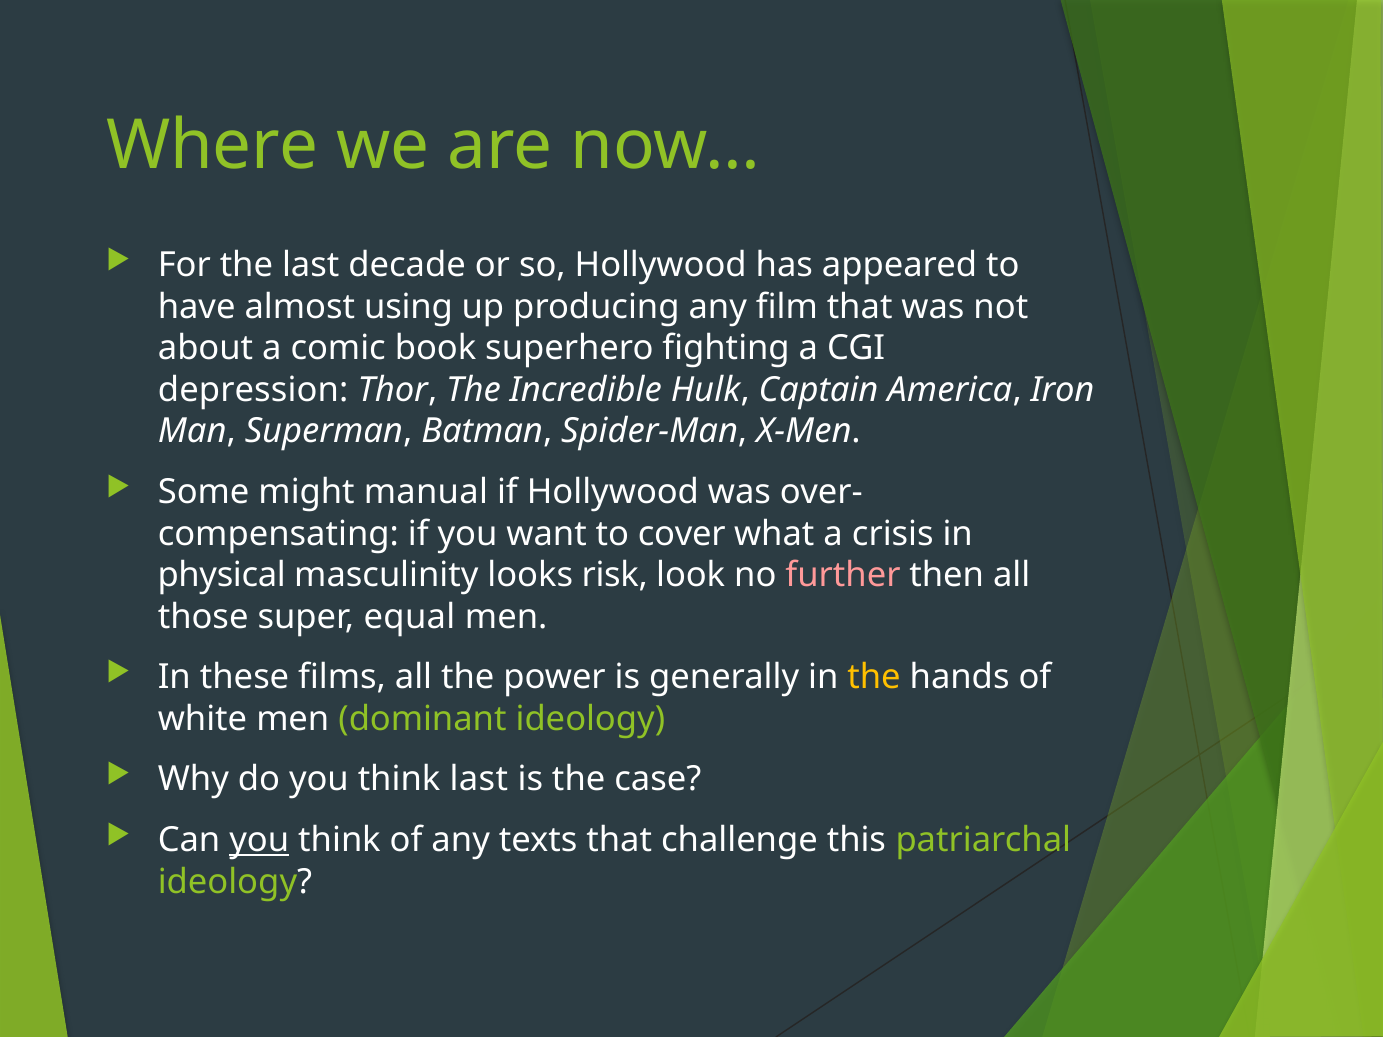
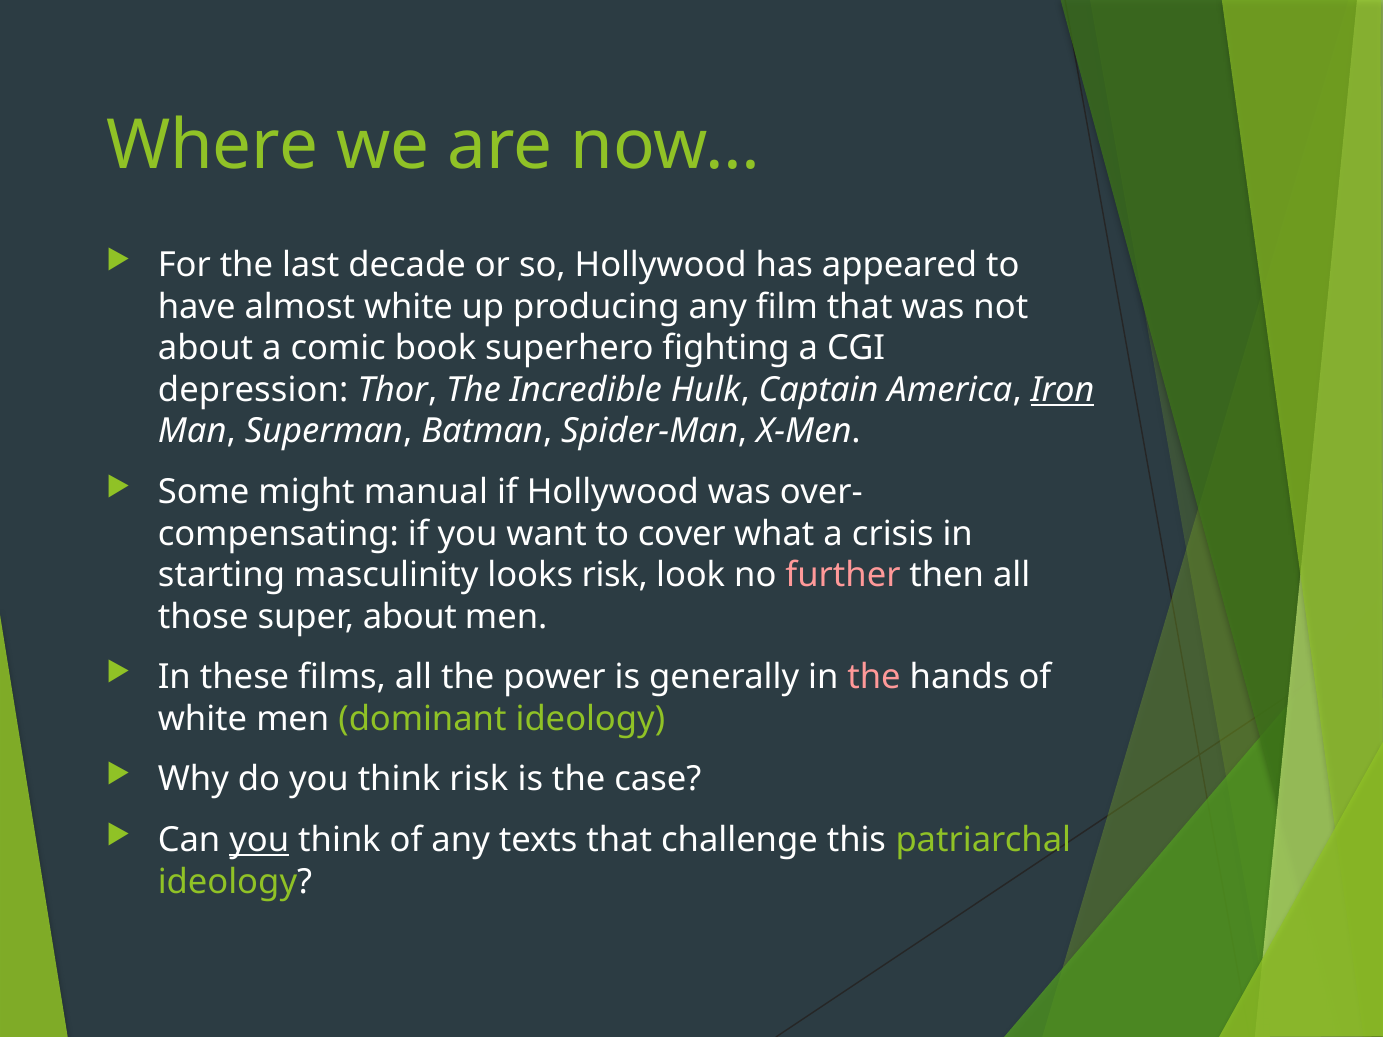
almost using: using -> white
Iron underline: none -> present
physical: physical -> starting
super equal: equal -> about
the at (874, 677) colour: yellow -> pink
think last: last -> risk
